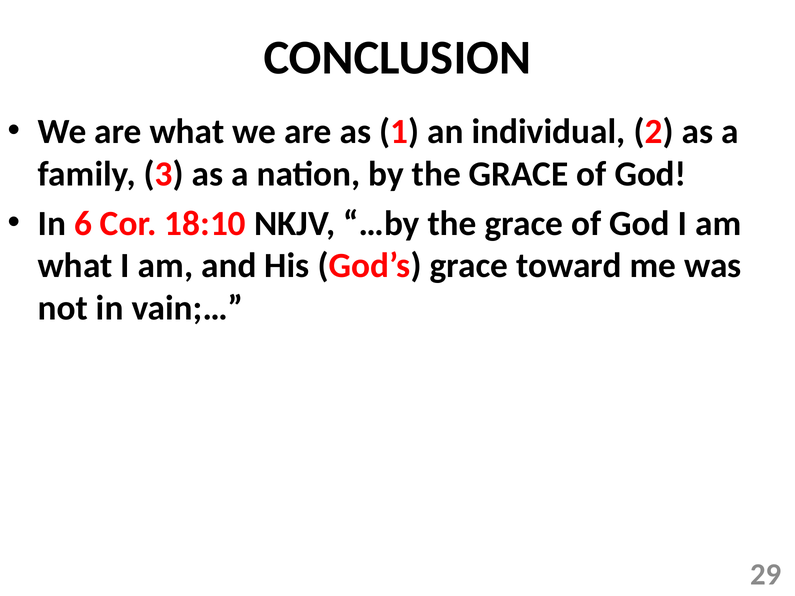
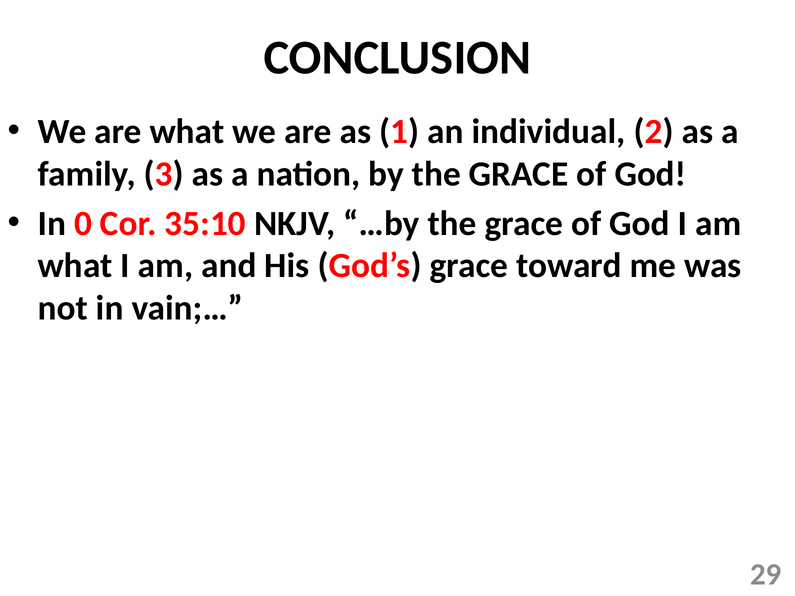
6: 6 -> 0
18:10: 18:10 -> 35:10
